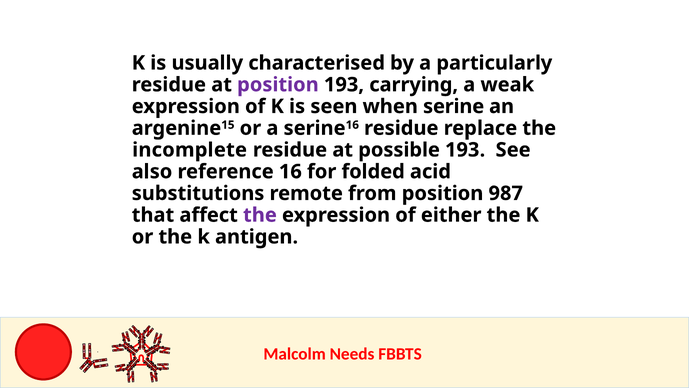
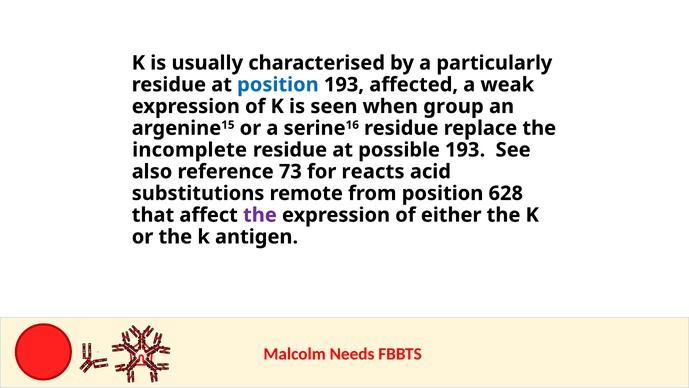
position at (278, 85) colour: purple -> blue
carrying: carrying -> affected
when serine: serine -> group
reference 16: 16 -> 73
folded: folded -> reacts
987: 987 -> 628
